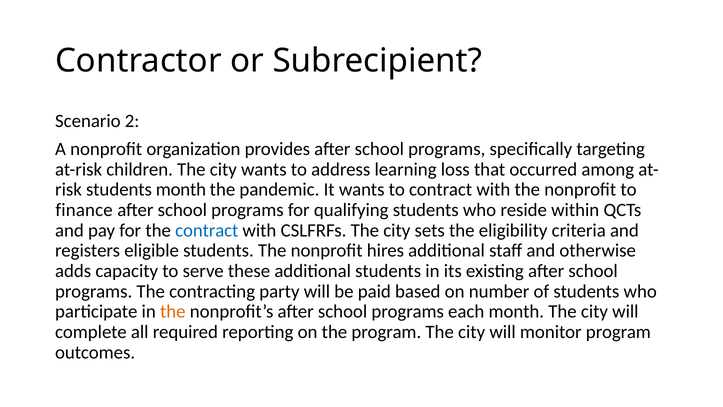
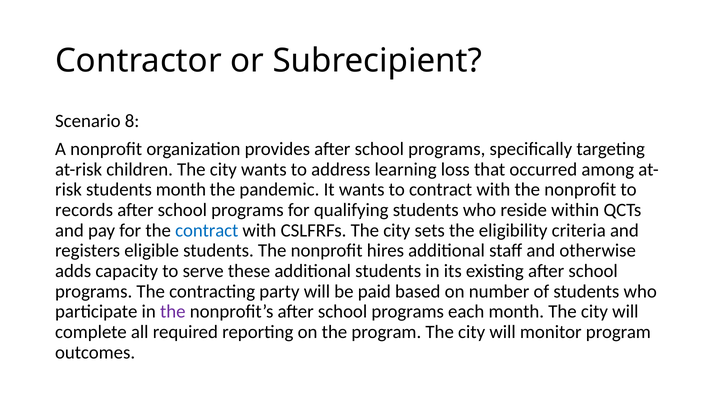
2: 2 -> 8
finance: finance -> records
the at (173, 311) colour: orange -> purple
